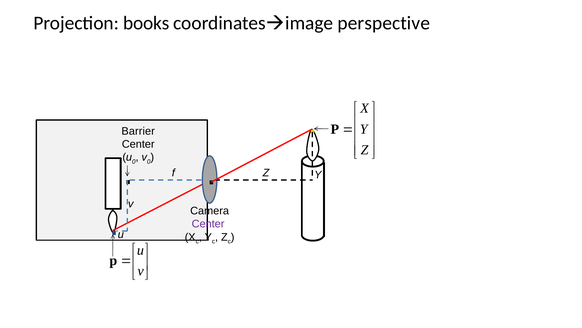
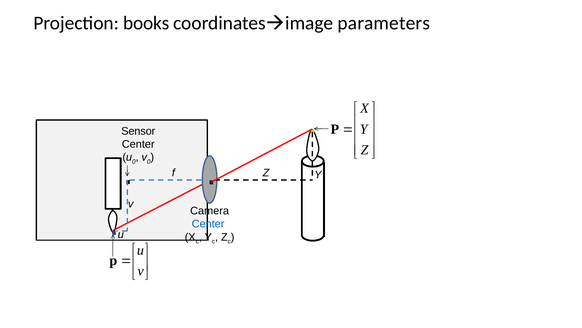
perspective: perspective -> parameters
Barrier: Barrier -> Sensor
Center at (208, 224) colour: purple -> blue
